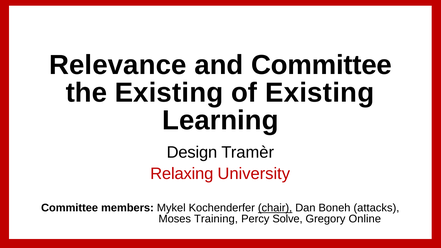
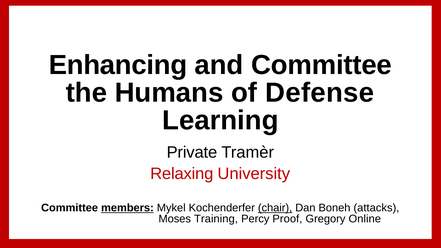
Relevance: Relevance -> Enhancing
the Existing: Existing -> Humans
of Existing: Existing -> Defense
Design: Design -> Private
members underline: none -> present
Solve: Solve -> Proof
